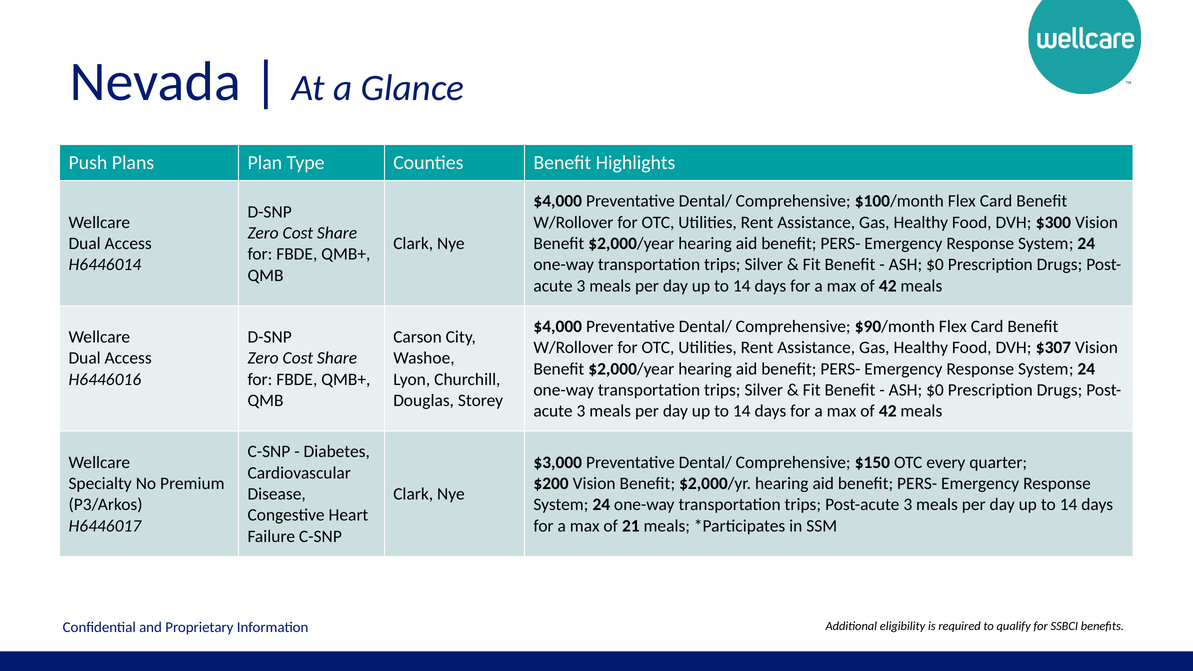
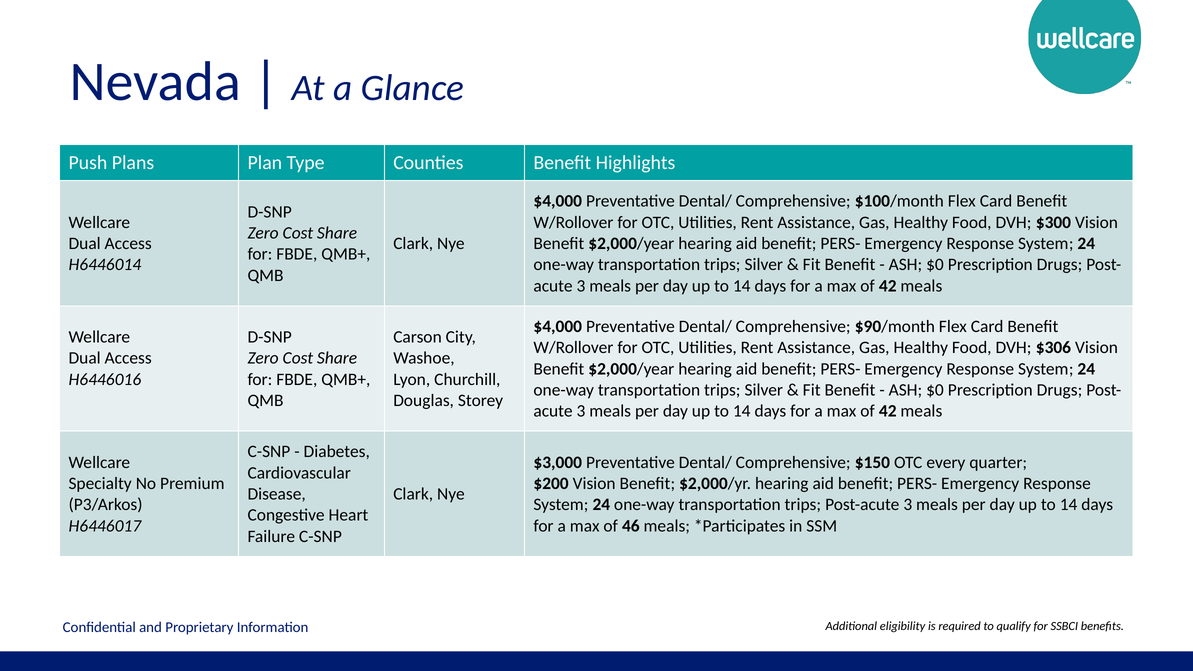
$307: $307 -> $306
21: 21 -> 46
